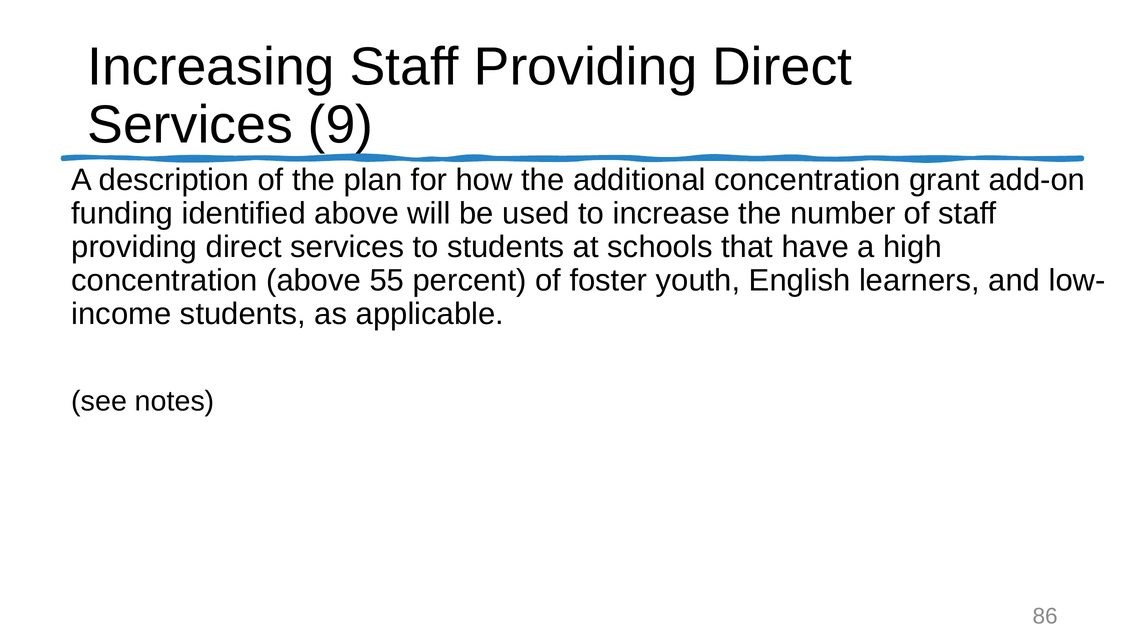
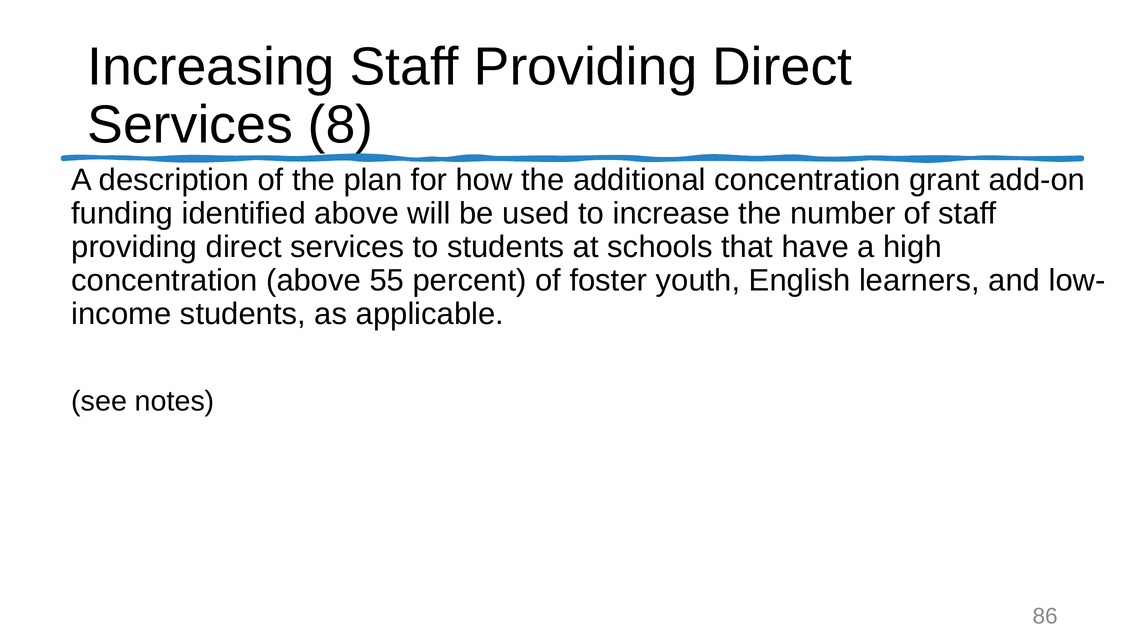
9: 9 -> 8
